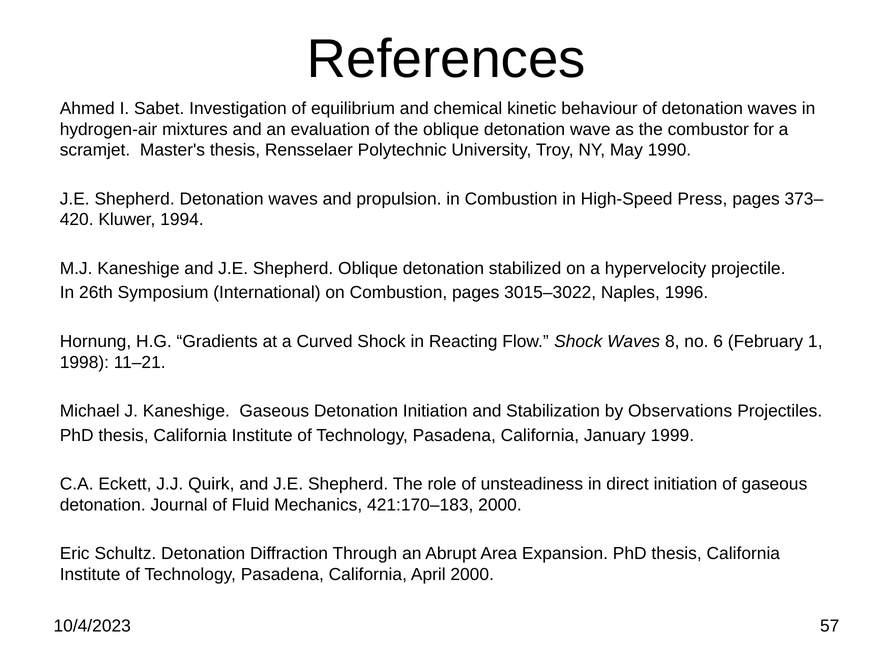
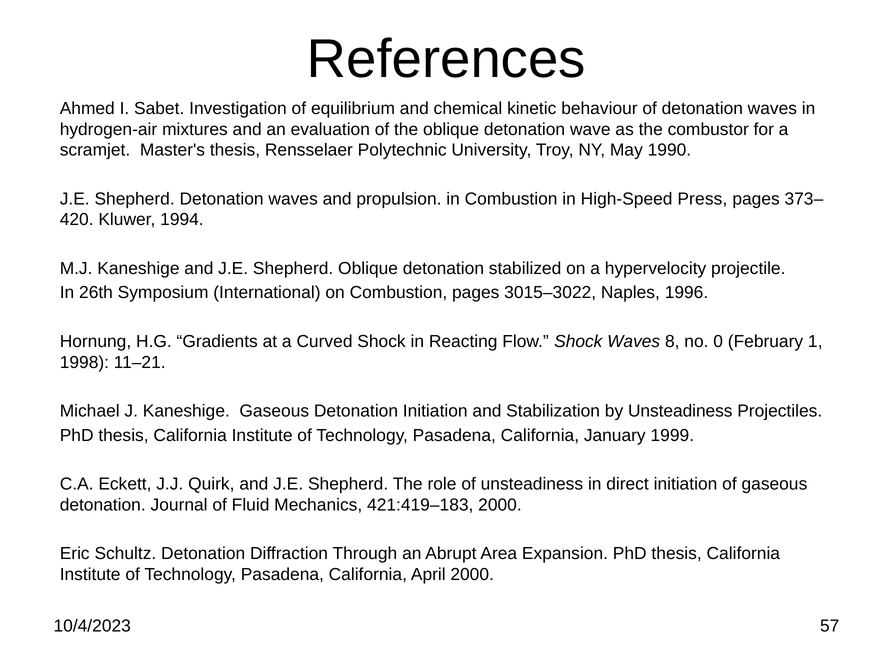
6: 6 -> 0
by Observations: Observations -> Unsteadiness
421:170–183: 421:170–183 -> 421:419–183
